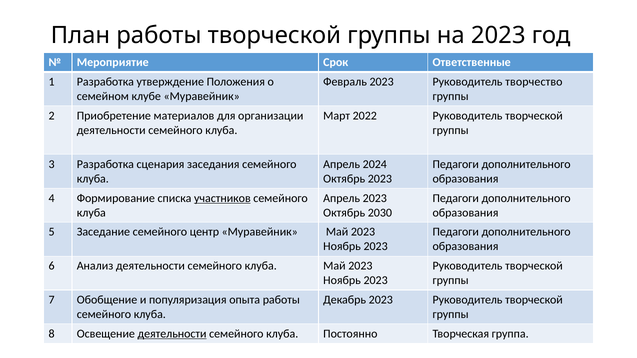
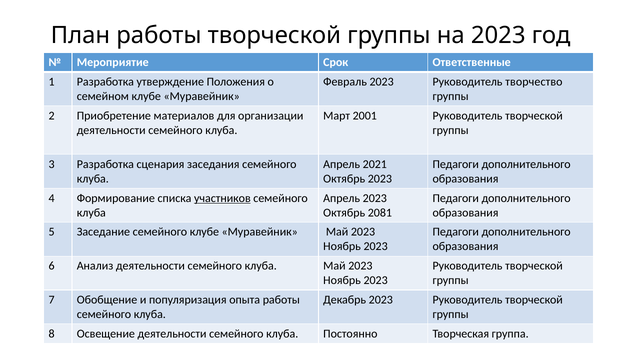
2022: 2022 -> 2001
2024: 2024 -> 2021
2030: 2030 -> 2081
семейного центр: центр -> клубе
деятельности at (172, 334) underline: present -> none
